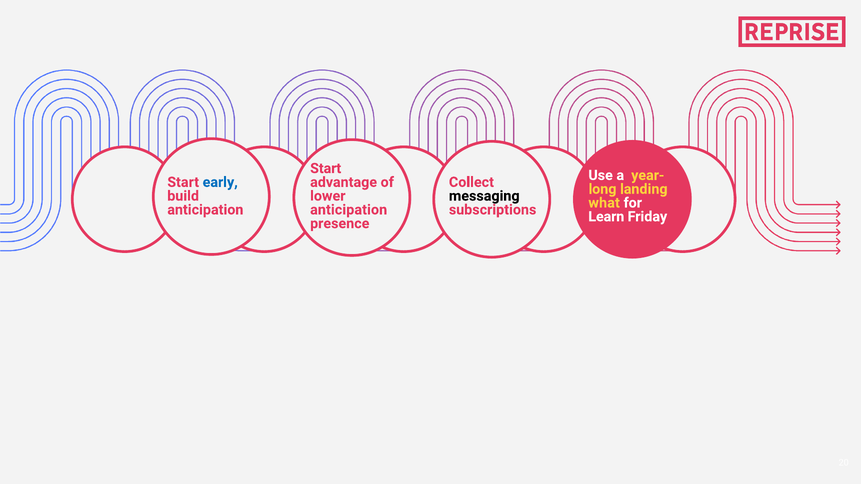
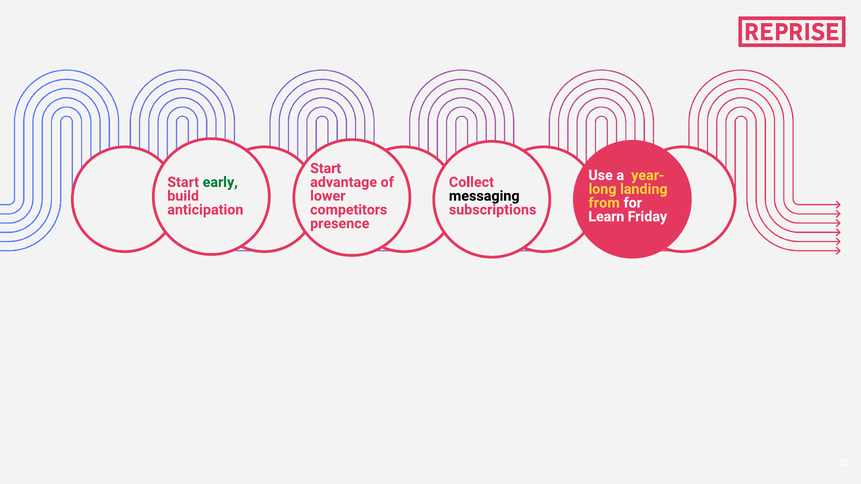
early colour: blue -> green
what: what -> from
anticipation at (349, 210): anticipation -> competitors
